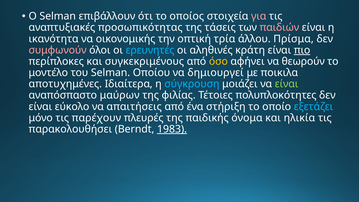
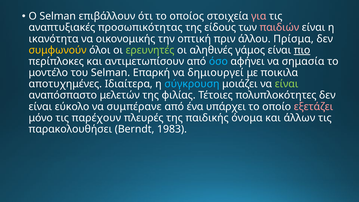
τάσεις: τάσεις -> είδους
τρία: τρία -> πριν
συμφωνούν colour: pink -> yellow
ερευνητές colour: light blue -> light green
κράτη: κράτη -> γάμος
συγκεκριμένους: συγκεκριμένους -> αντιμετωπίσουν
όσο colour: yellow -> light blue
θεωρούν: θεωρούν -> σημασία
Οποίου: Οποίου -> Επαρκή
μαύρων: μαύρων -> μελετών
απαιτήσεις: απαιτήσεις -> συμπέρανε
στήριξη: στήριξη -> υπάρχει
εξετάζει colour: light blue -> pink
ηλικία: ηλικία -> άλλων
1983 underline: present -> none
